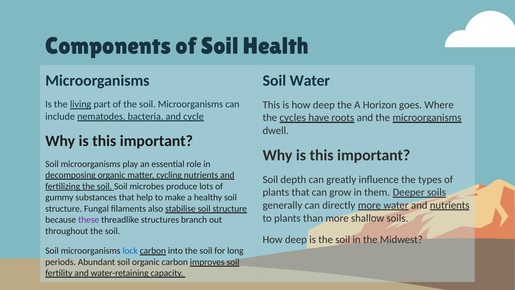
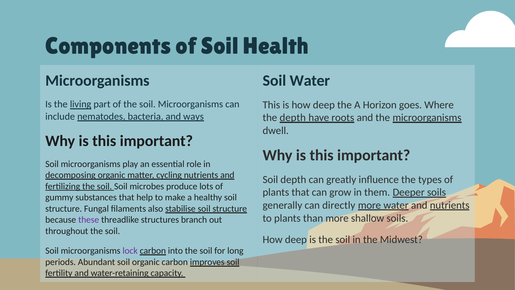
cycle: cycle -> ways
the cycles: cycles -> depth
lock colour: blue -> purple
